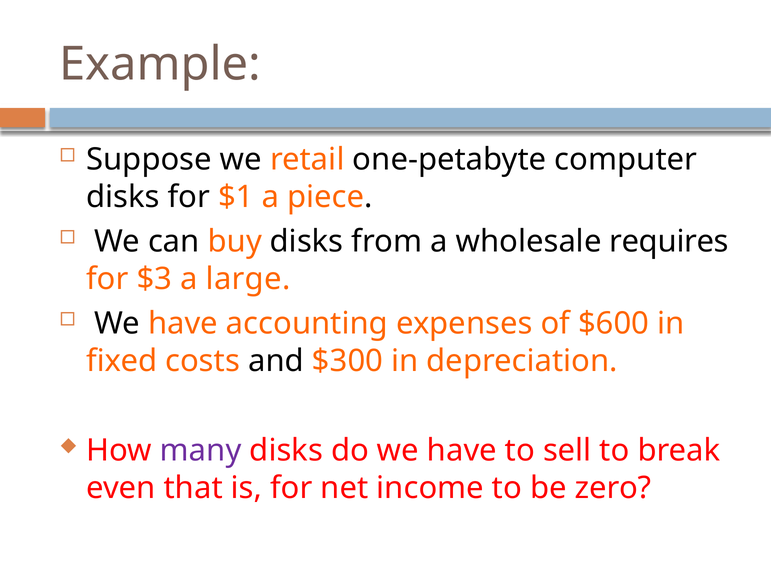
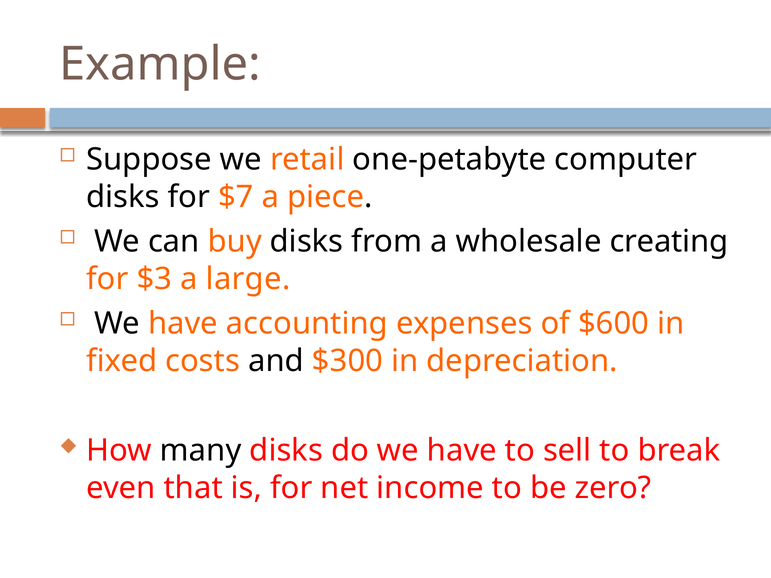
$1: $1 -> $7
requires: requires -> creating
many colour: purple -> black
